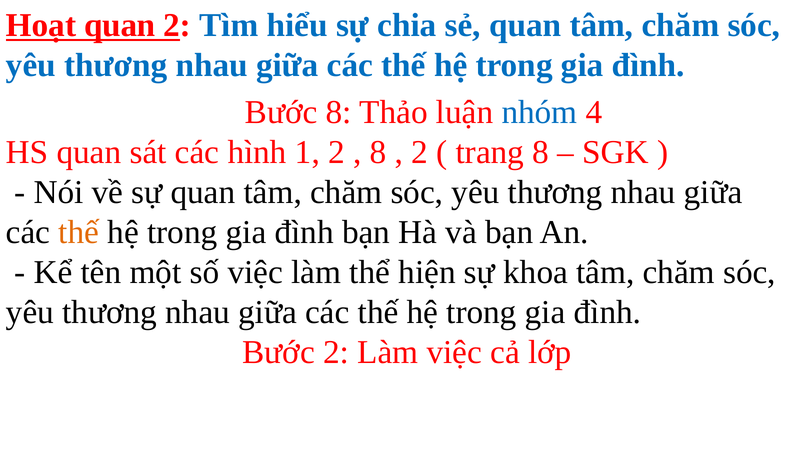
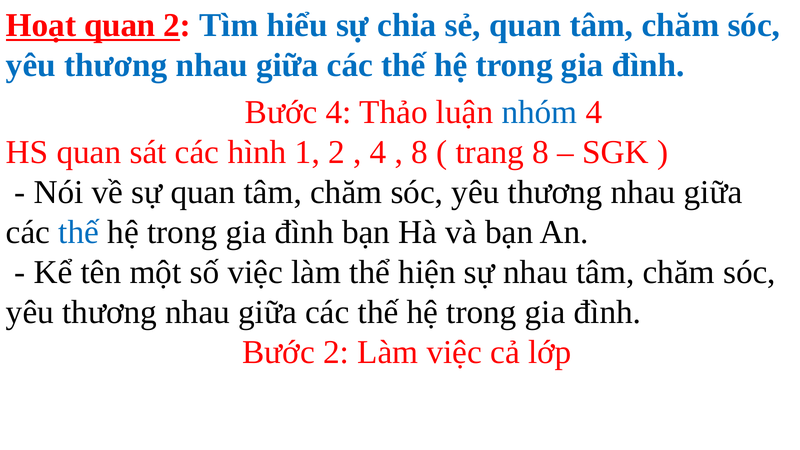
Bước 8: 8 -> 4
8 at (378, 152): 8 -> 4
2 at (420, 152): 2 -> 8
thế at (79, 232) colour: orange -> blue
sự khoa: khoa -> nhau
